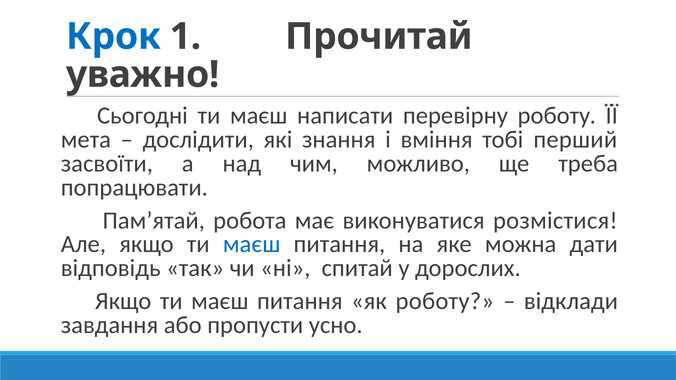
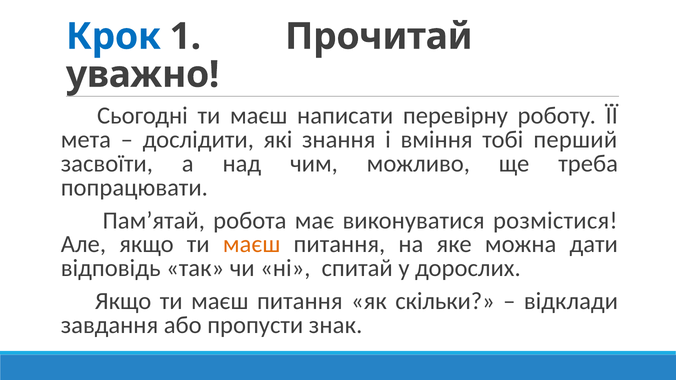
маєш at (252, 245) colour: blue -> orange
як роботу: роботу -> скільки
усно: усно -> знак
